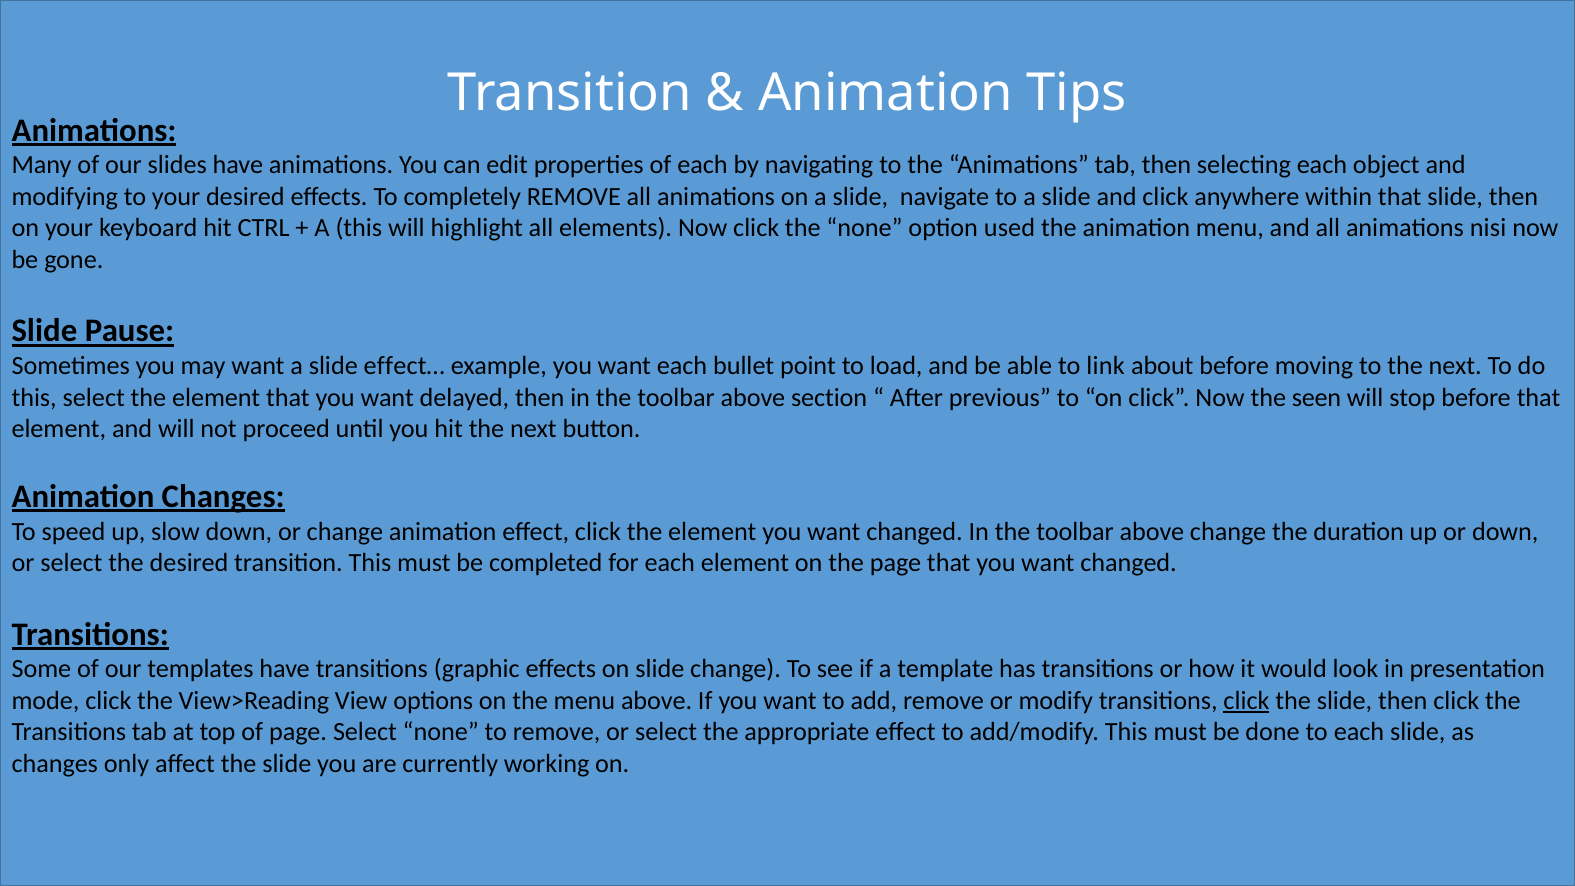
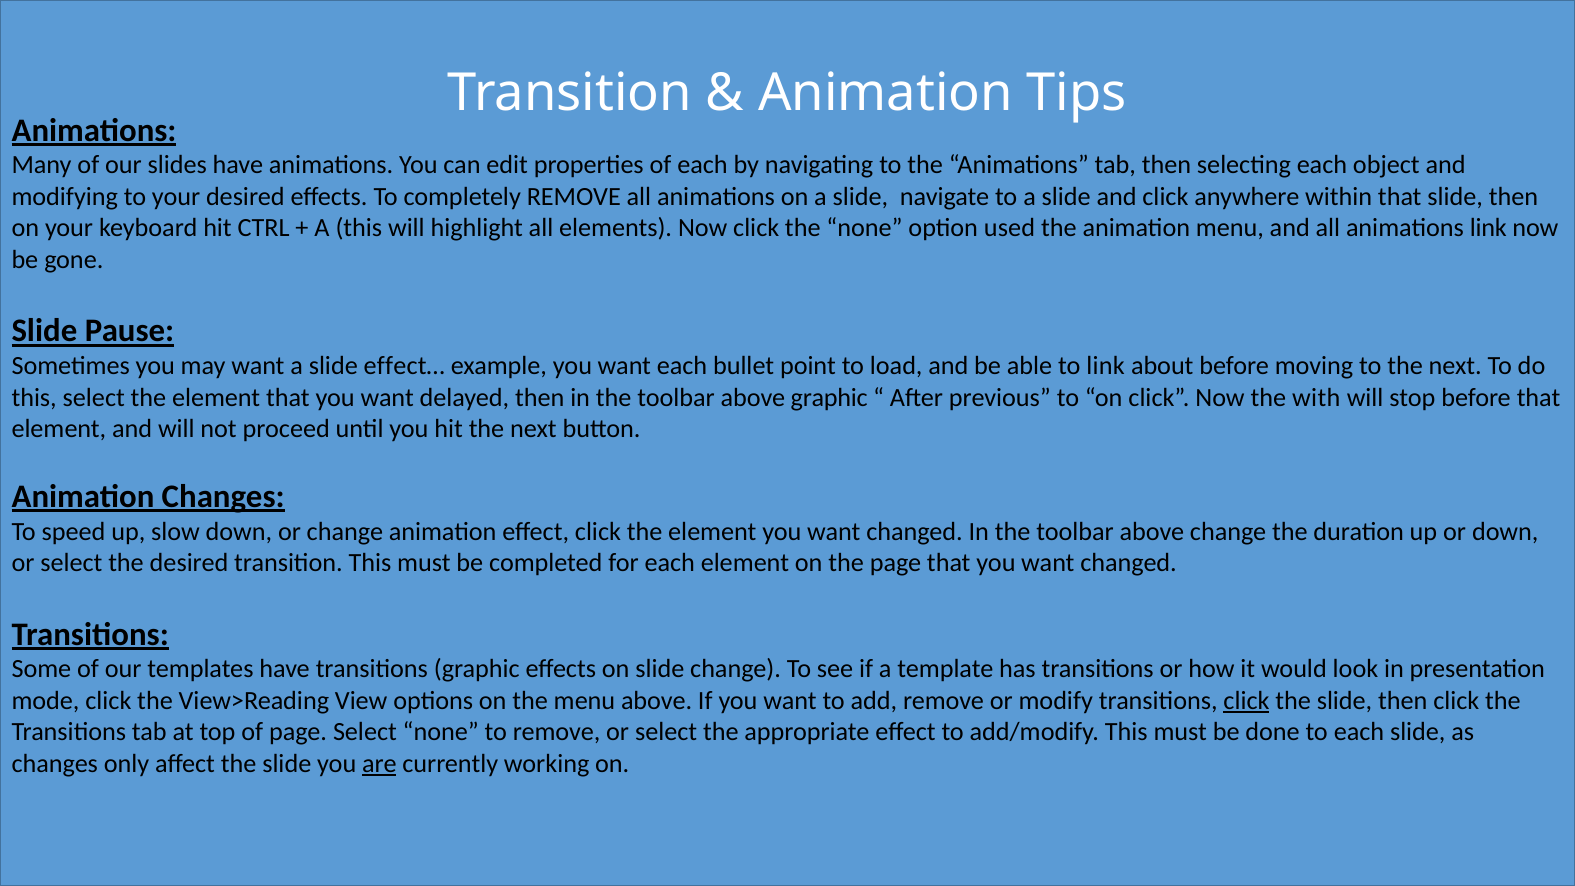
animations nisi: nisi -> link
above section: section -> graphic
seen: seen -> with
are underline: none -> present
